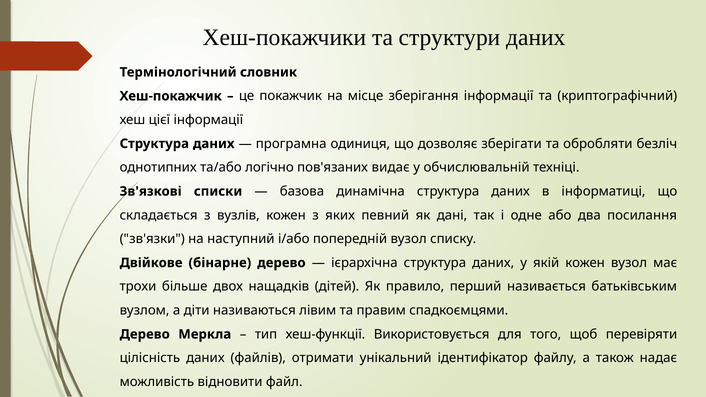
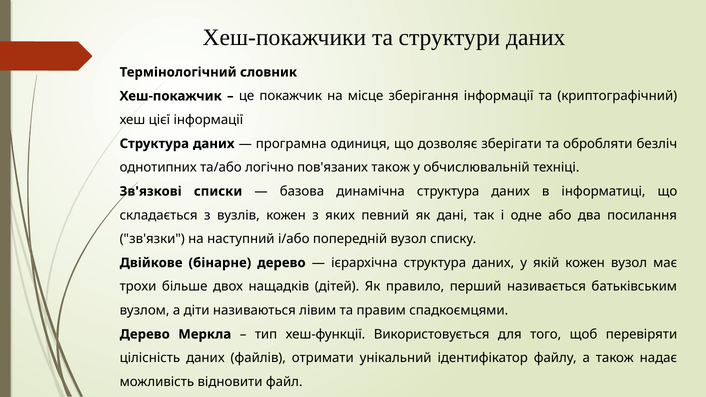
пов'язаних видає: видає -> також
